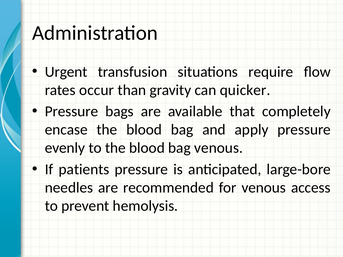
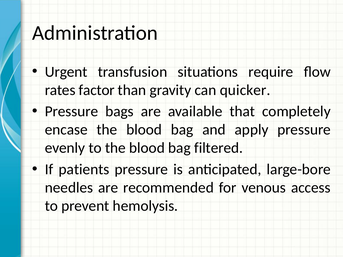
occur: occur -> factor
bag venous: venous -> filtered
